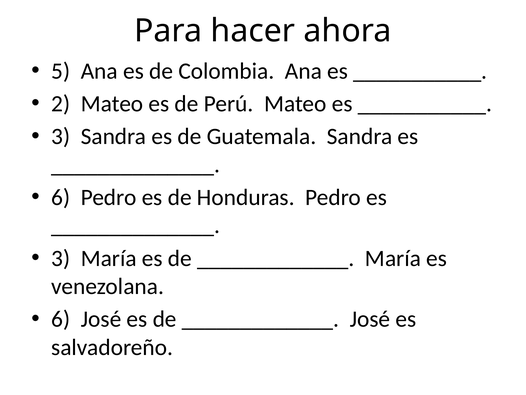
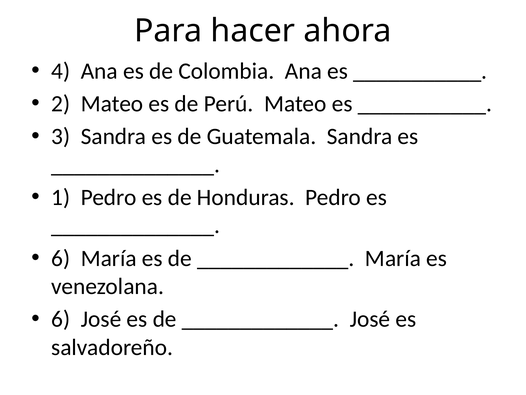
5: 5 -> 4
6 at (61, 197): 6 -> 1
3 at (61, 258): 3 -> 6
